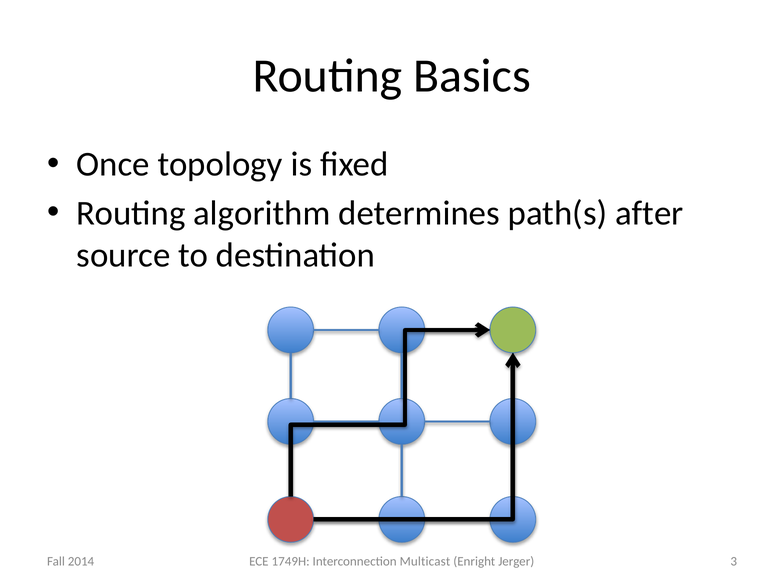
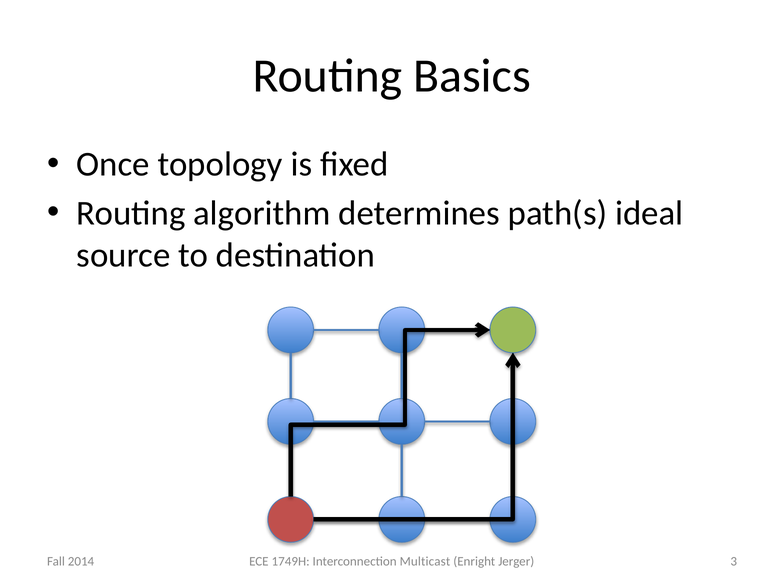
after: after -> ideal
